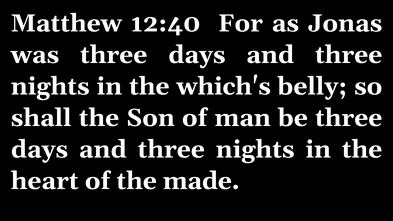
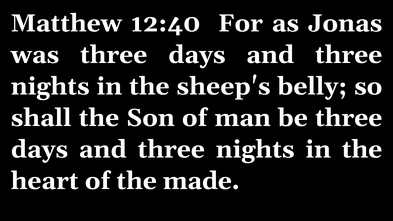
which's: which's -> sheep's
